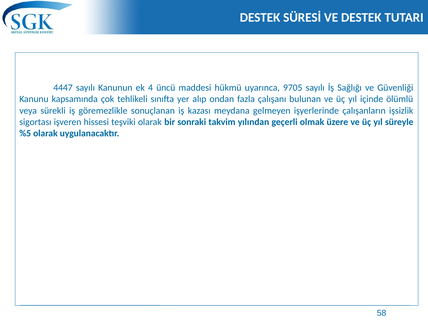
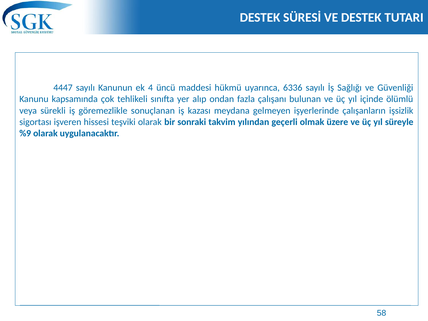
9705: 9705 -> 6336
%5: %5 -> %9
